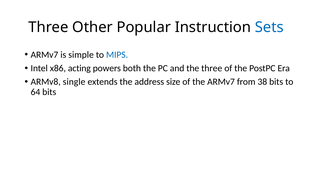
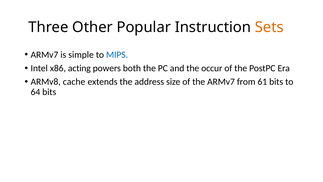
Sets colour: blue -> orange
the three: three -> occur
single: single -> cache
38: 38 -> 61
